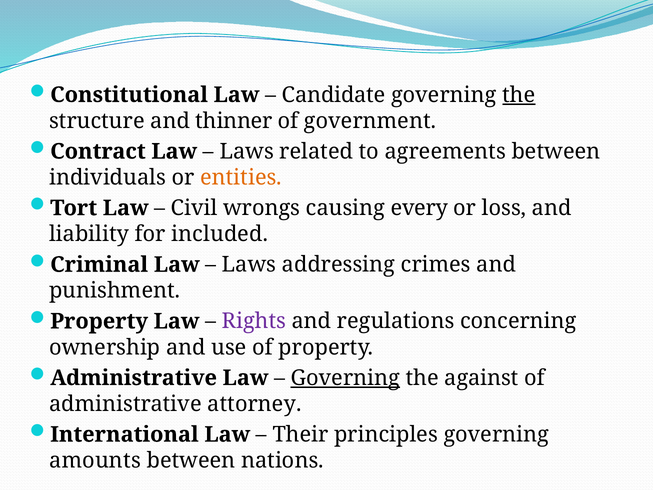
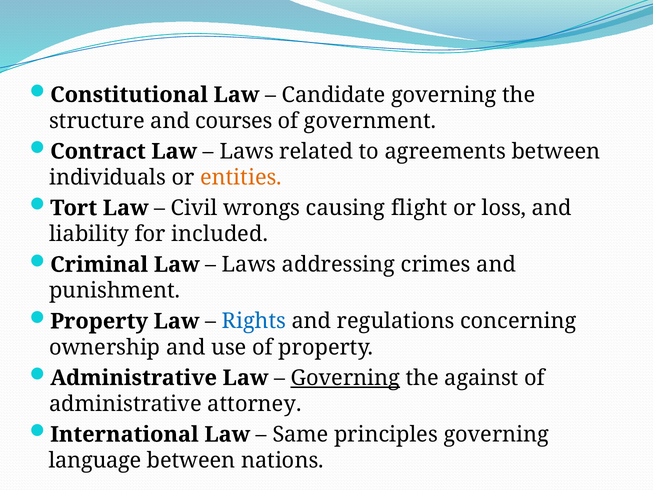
the at (519, 95) underline: present -> none
thinner: thinner -> courses
every: every -> flight
Rights colour: purple -> blue
Their: Their -> Same
amounts: amounts -> language
